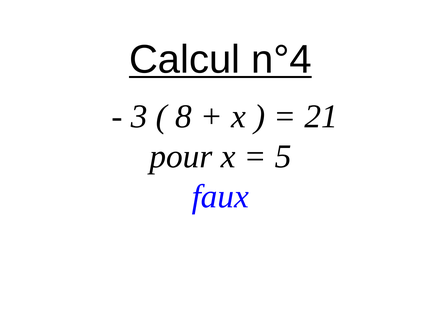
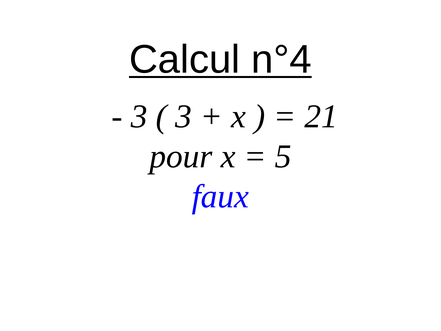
8 at (184, 116): 8 -> 3
